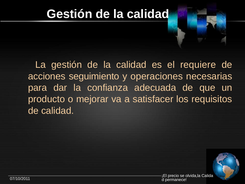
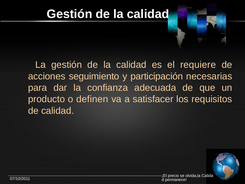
operaciones: operaciones -> participación
mejorar: mejorar -> definen
